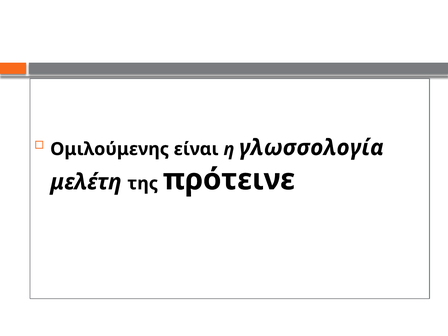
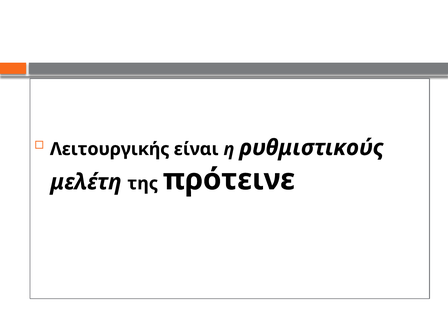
Ομιλούμενης: Ομιλούμενης -> Λειτουργικής
γλωσσολογία: γλωσσολογία -> ρυθμιστικούς
